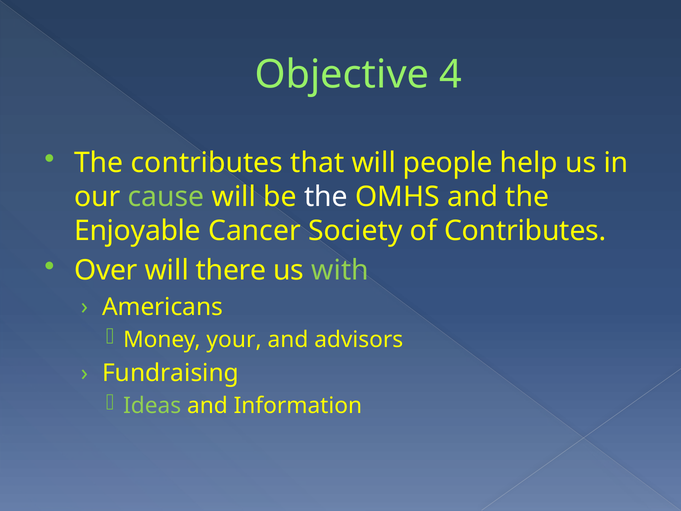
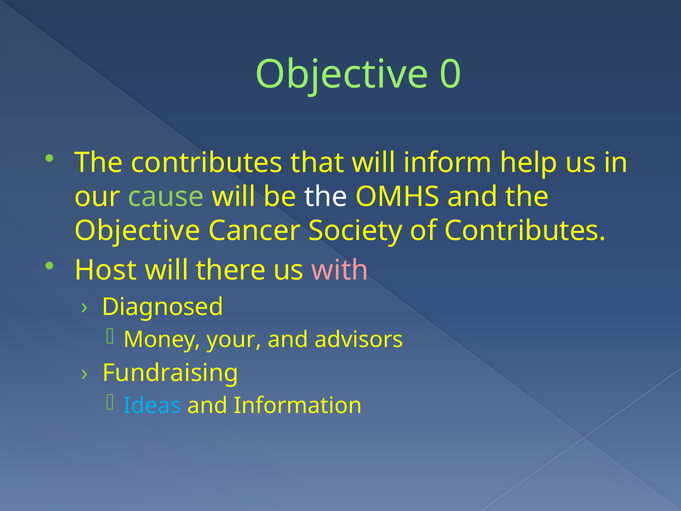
4: 4 -> 0
people: people -> inform
Enjoyable at (138, 231): Enjoyable -> Objective
Over: Over -> Host
with colour: light green -> pink
Americans: Americans -> Diagnosed
Ideas colour: light green -> light blue
